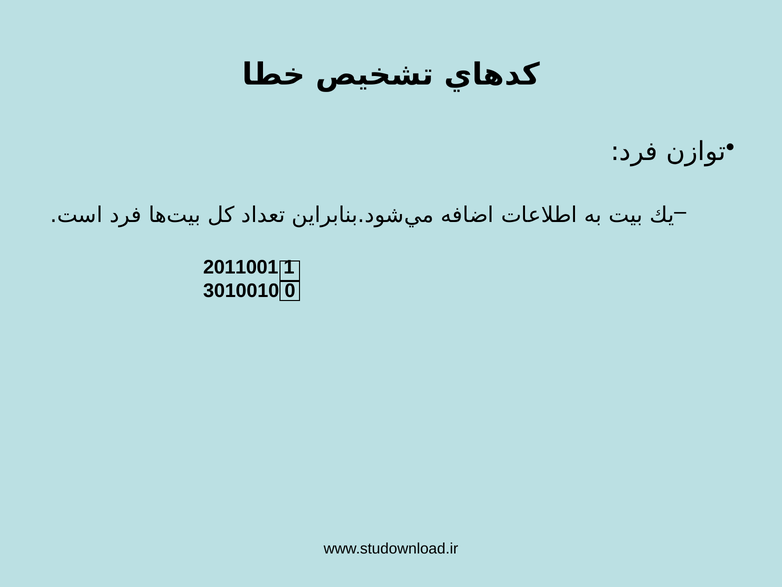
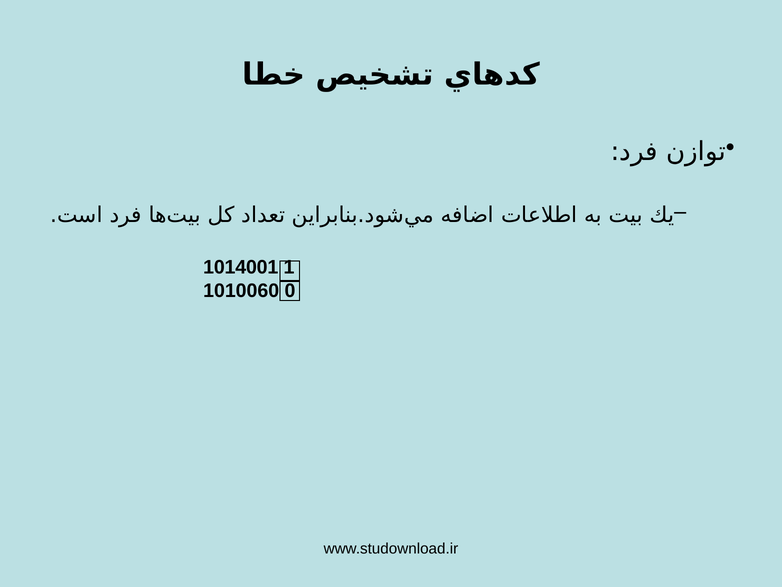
2011001: 2011001 -> 1014001
3010010: 3010010 -> 1010060
